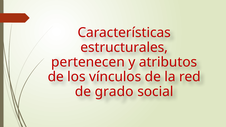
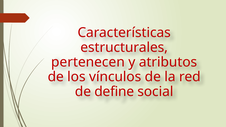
grado: grado -> define
